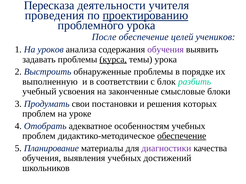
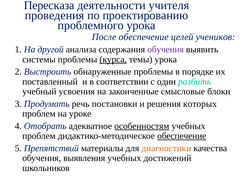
проектированию underline: present -> none
уроков: уроков -> другой
задавать: задавать -> системы
выполненную: выполненную -> поставленный
блок: блок -> один
свои: свои -> речь
особенностям underline: none -> present
Планирование: Планирование -> Препятствий
диагностики colour: purple -> orange
